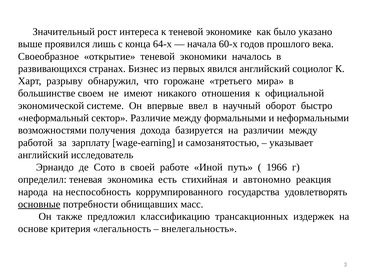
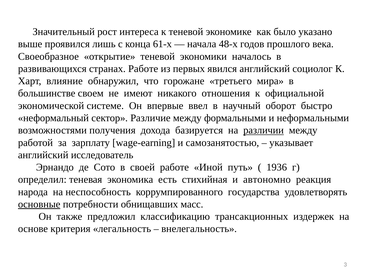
64-х: 64-х -> 61-х
60-х: 60-х -> 48-х
странах Бизнес: Бизнес -> Работе
разрыву: разрыву -> влияние
различии underline: none -> present
1966: 1966 -> 1936
